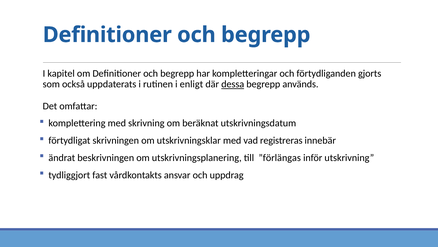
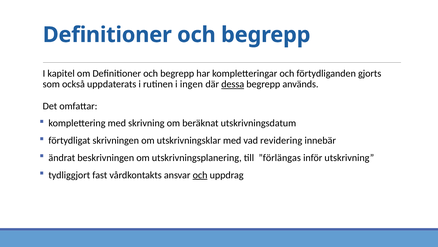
enligt: enligt -> ingen
registreras: registreras -> revidering
och at (200, 175) underline: none -> present
